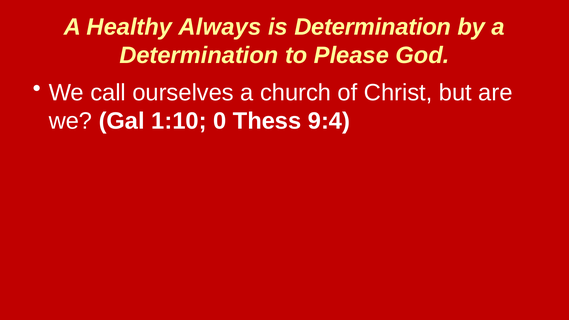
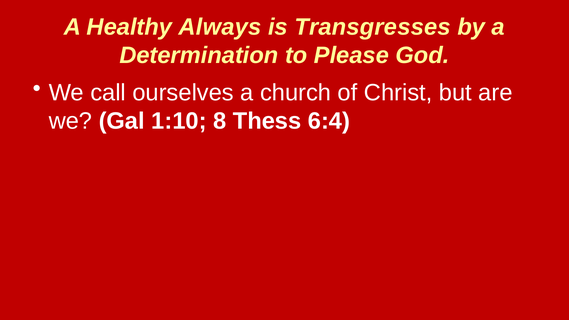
is Determination: Determination -> Transgresses
0: 0 -> 8
9:4: 9:4 -> 6:4
